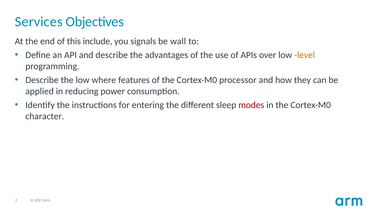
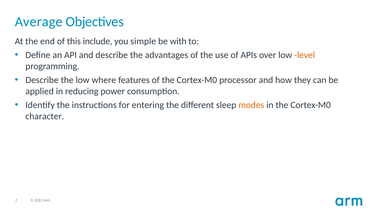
Services: Services -> Average
signals: signals -> simple
wall: wall -> with
modes colour: red -> orange
